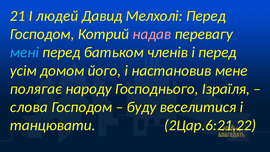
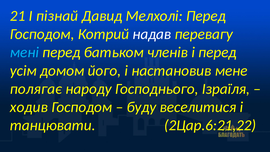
людей: людей -> пізнай
надав colour: pink -> white
слова: слова -> ходив
